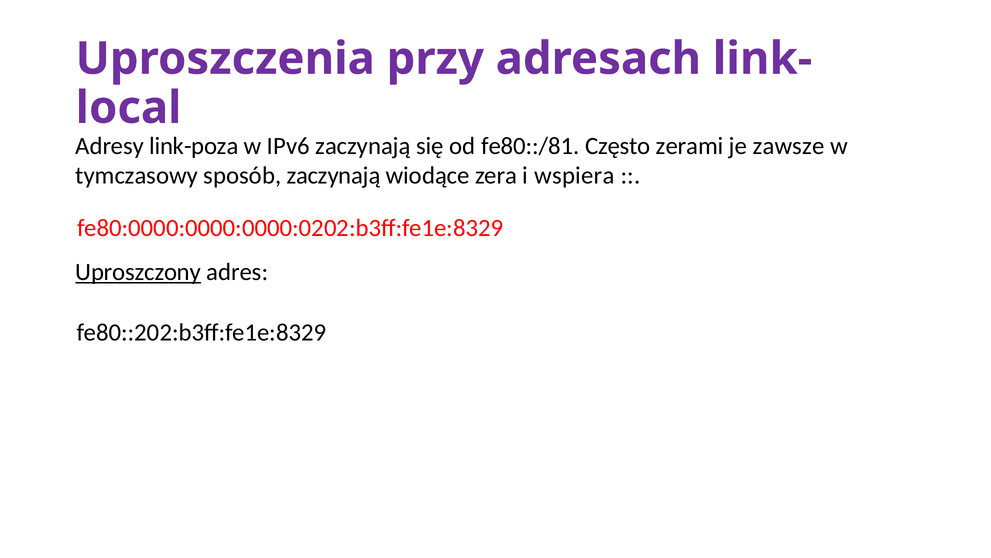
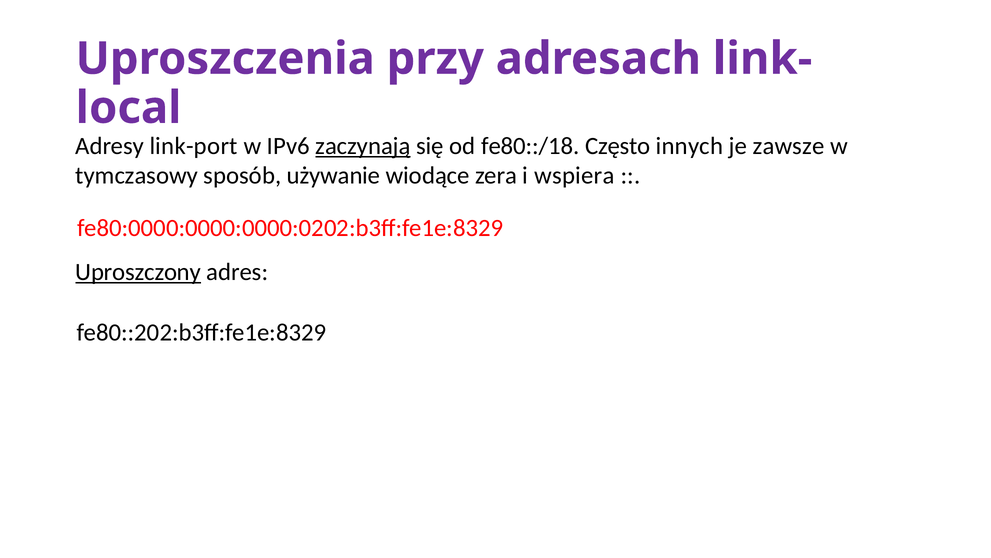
link-poza: link-poza -> link-port
zaczynają at (363, 146) underline: none -> present
fe80::/81: fe80::/81 -> fe80::/18
zerami: zerami -> innych
sposób zaczynają: zaczynają -> używanie
